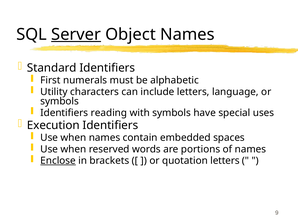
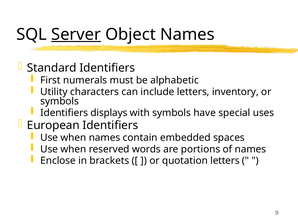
language: language -> inventory
reading: reading -> displays
Execution: Execution -> European
Enclose underline: present -> none
